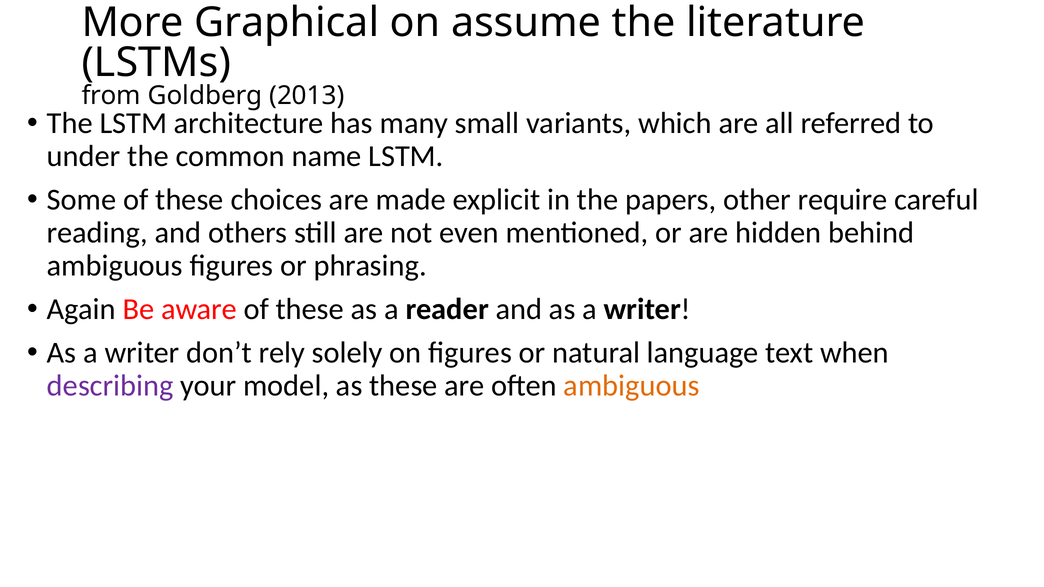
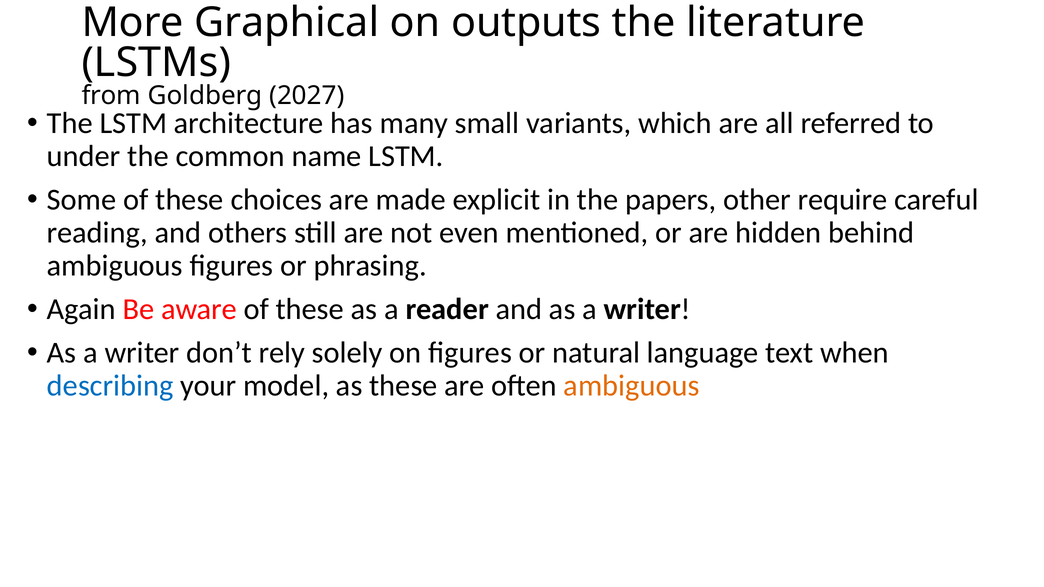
assume: assume -> outputs
2013: 2013 -> 2027
describing colour: purple -> blue
